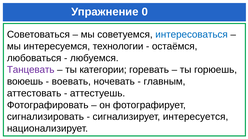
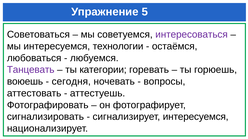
0: 0 -> 5
интересоваться colour: blue -> purple
воевать: воевать -> сегодня
главным: главным -> вопросы
сигнализирует интересуется: интересуется -> интересуемся
